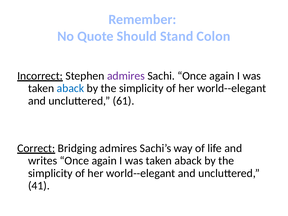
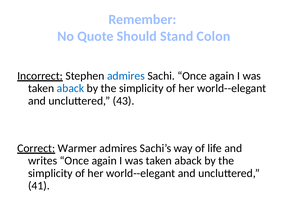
admires at (126, 76) colour: purple -> blue
61: 61 -> 43
Bridging: Bridging -> Warmer
